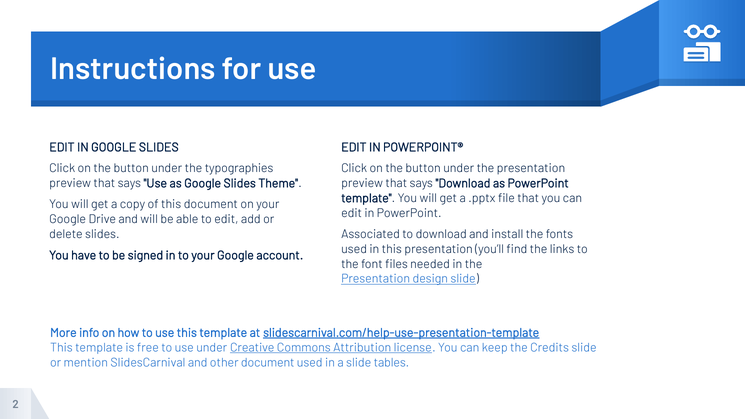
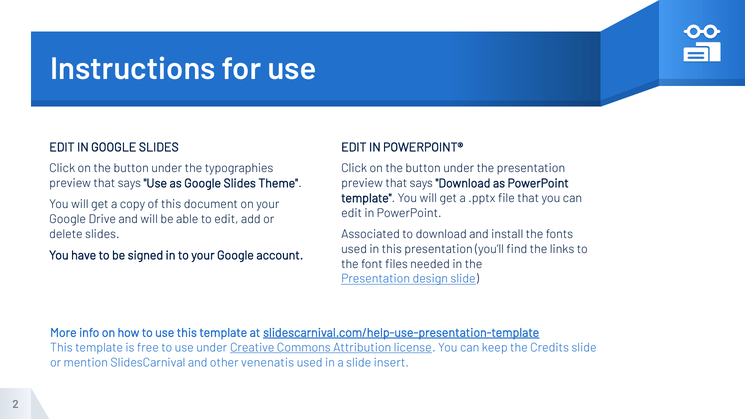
other document: document -> venenatis
tables: tables -> insert
